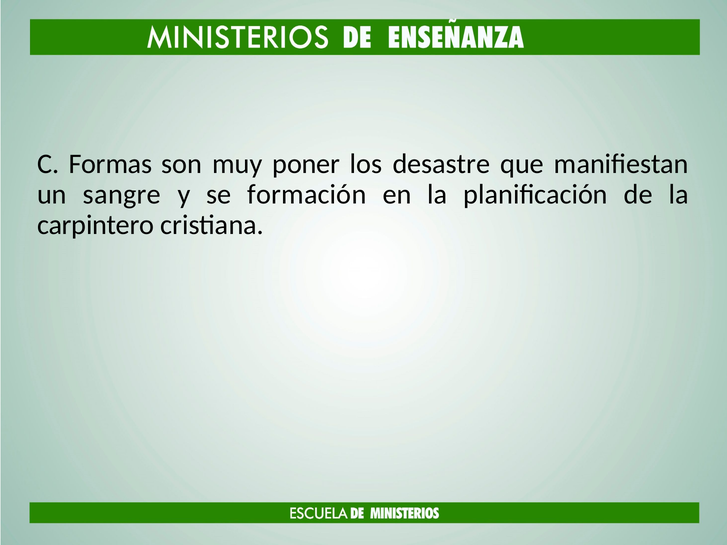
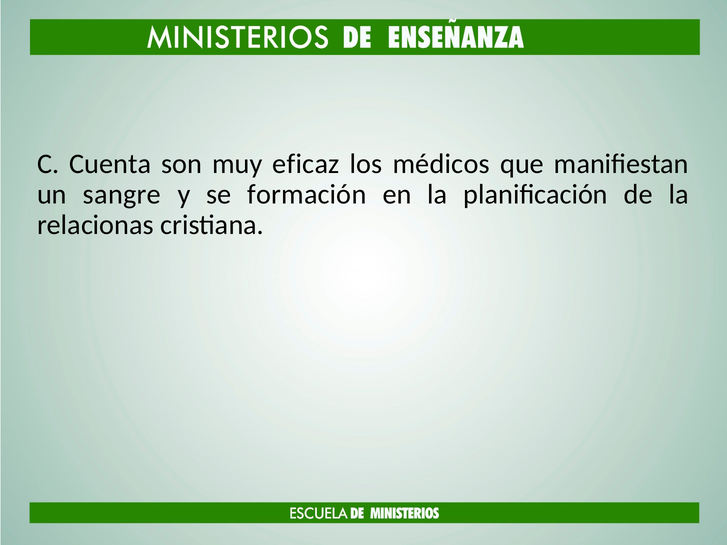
Formas: Formas -> Cuenta
poner: poner -> eficaz
desastre: desastre -> médicos
carpintero: carpintero -> relacionas
